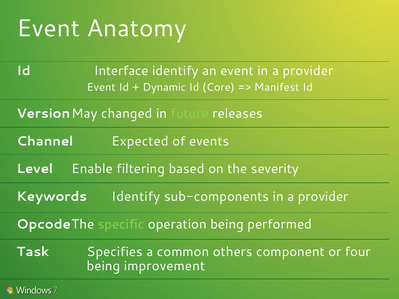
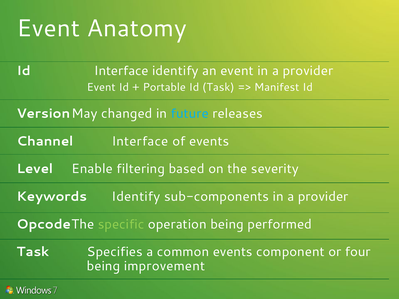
Dynamic: Dynamic -> Portable
Id Core: Core -> Task
future colour: light green -> light blue
Channel Expected: Expected -> Interface
common others: others -> events
